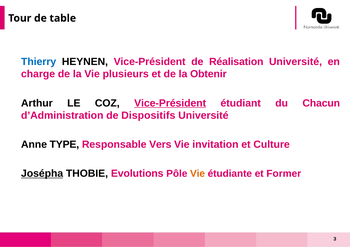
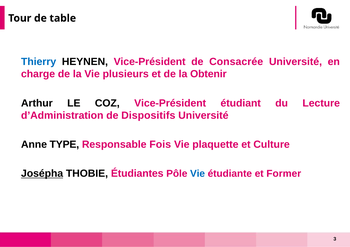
Réalisation: Réalisation -> Consacrée
Vice-Président at (170, 103) underline: present -> none
Chacun: Chacun -> Lecture
Vers: Vers -> Fois
invitation: invitation -> plaquette
Evolutions: Evolutions -> Étudiantes
Vie at (198, 174) colour: orange -> blue
